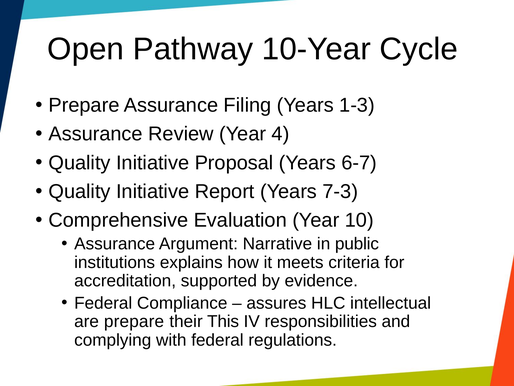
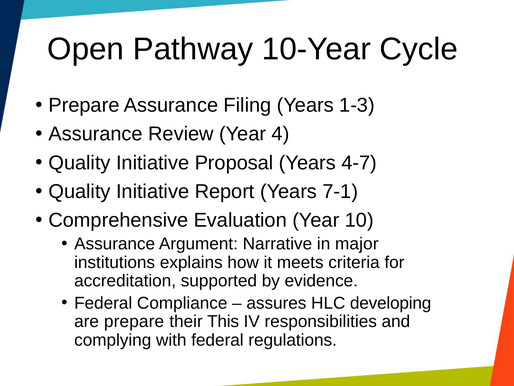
6-7: 6-7 -> 4-7
7-3: 7-3 -> 7-1
public: public -> major
intellectual: intellectual -> developing
